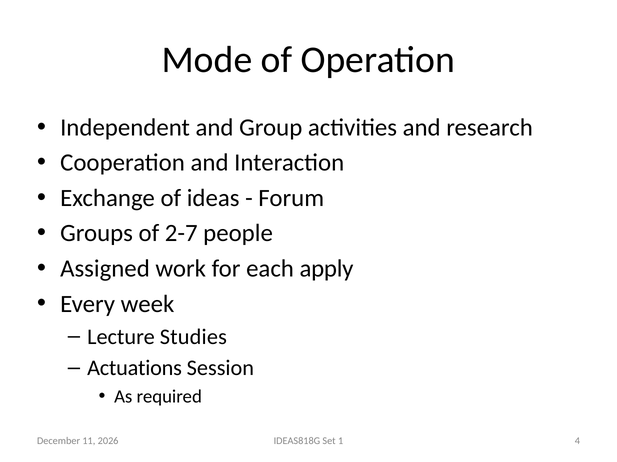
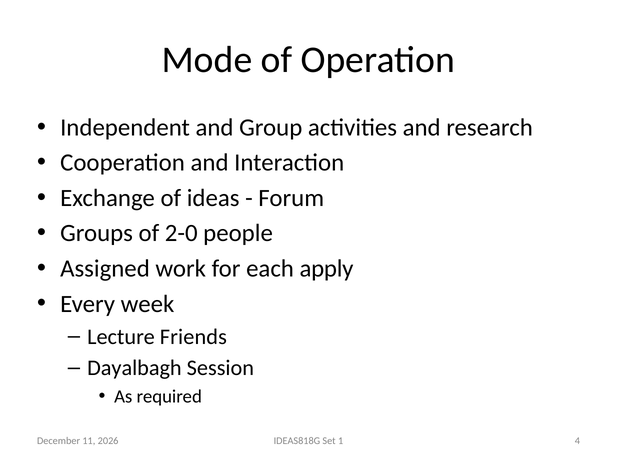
2-7: 2-7 -> 2-0
Studies: Studies -> Friends
Actuations: Actuations -> Dayalbagh
